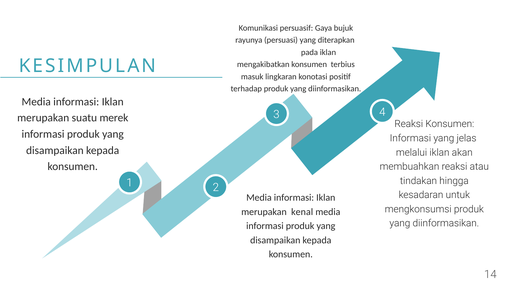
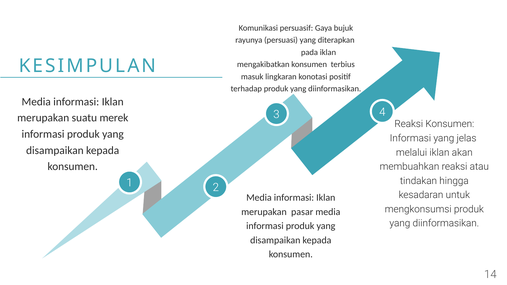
kenal: kenal -> pasar
